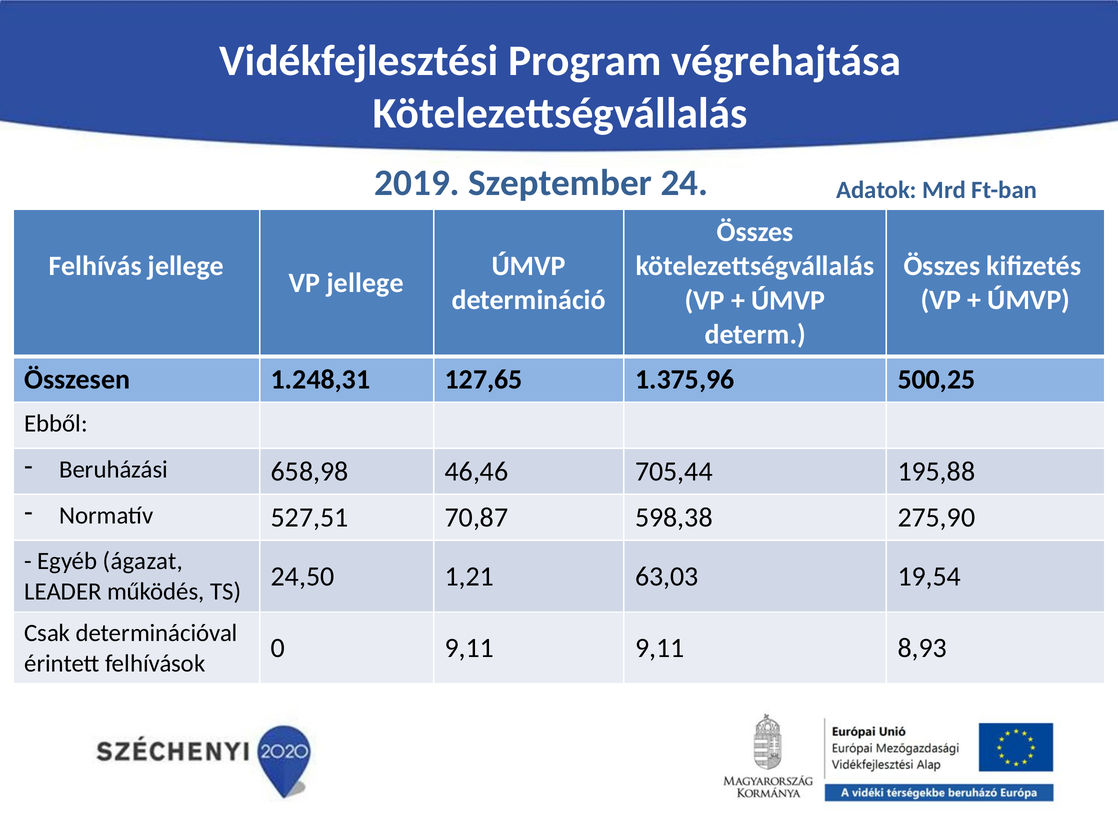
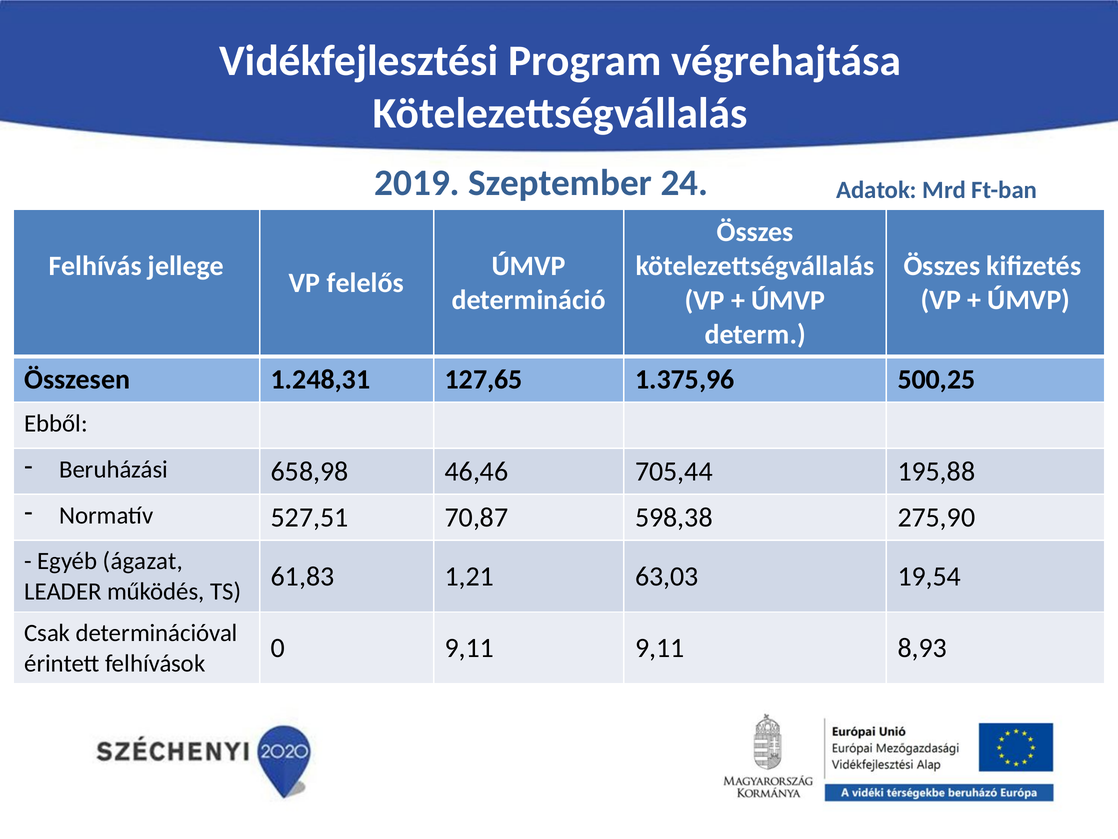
VP jellege: jellege -> felelős
24,50: 24,50 -> 61,83
